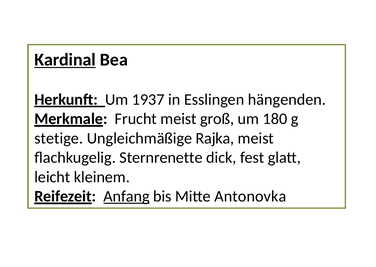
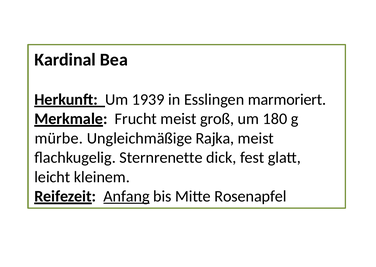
Kardinal underline: present -> none
1937: 1937 -> 1939
hängenden: hängenden -> marmoriert
stetige: stetige -> mürbe
Antonovka: Antonovka -> Rosenapfel
